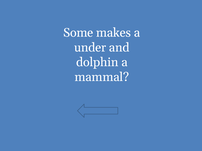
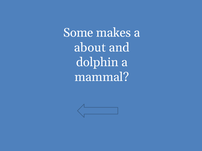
under: under -> about
